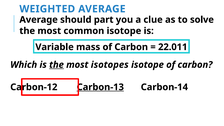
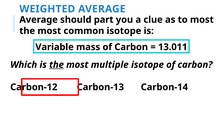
to solve: solve -> most
22.011: 22.011 -> 13.011
isotopes: isotopes -> multiple
Carbon-13 underline: present -> none
